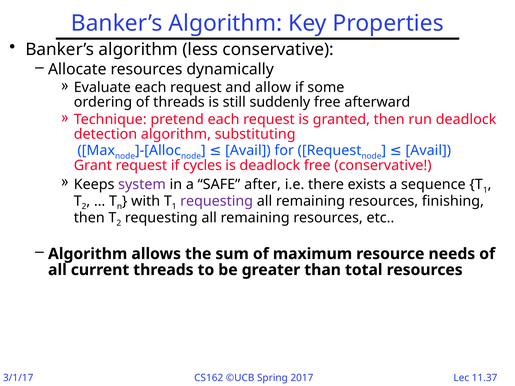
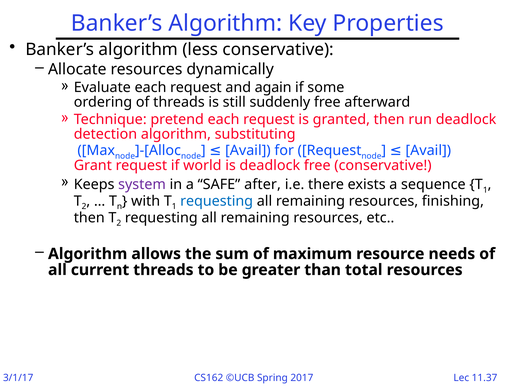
allow: allow -> again
cycles: cycles -> world
requesting at (217, 201) colour: purple -> blue
